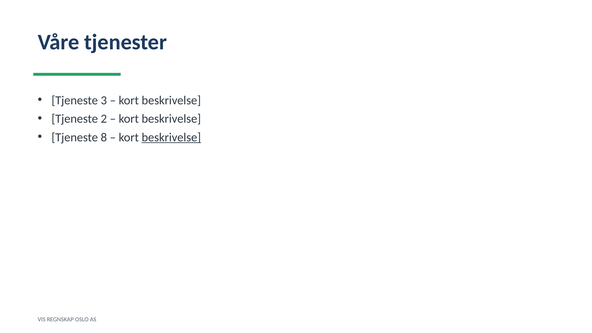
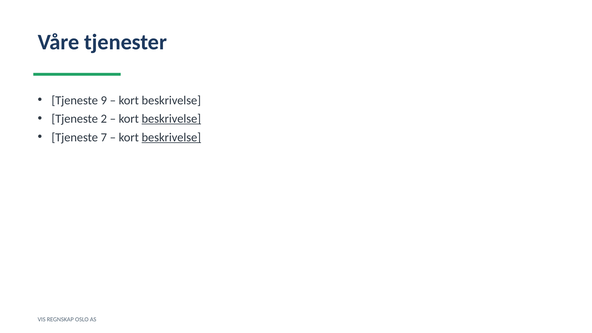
3: 3 -> 9
beskrivelse at (171, 119) underline: none -> present
8: 8 -> 7
